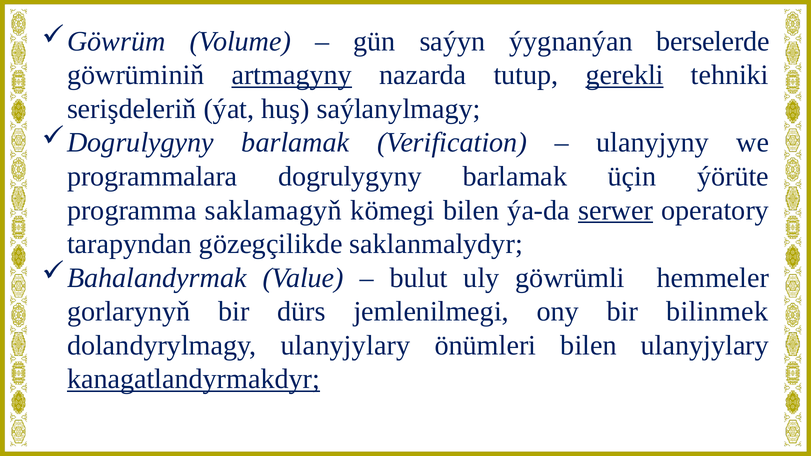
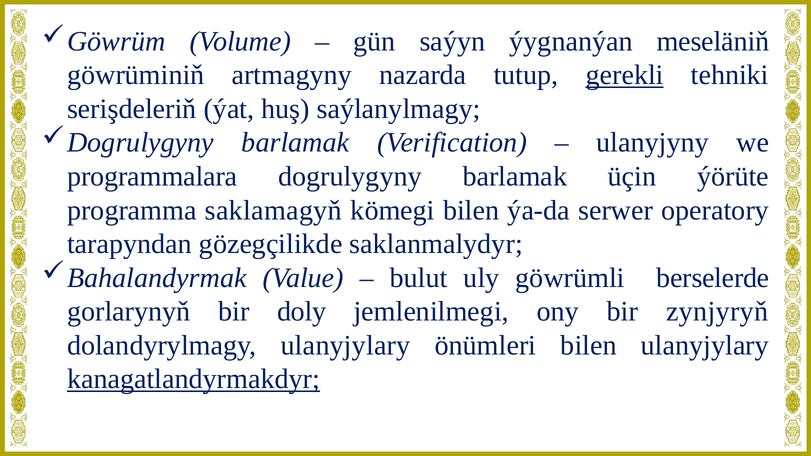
berselerde: berselerde -> meseläniň
artmagyny underline: present -> none
serwer underline: present -> none
hemmeler: hemmeler -> berselerde
dürs: dürs -> doly
bilinmek: bilinmek -> zynjyryň
